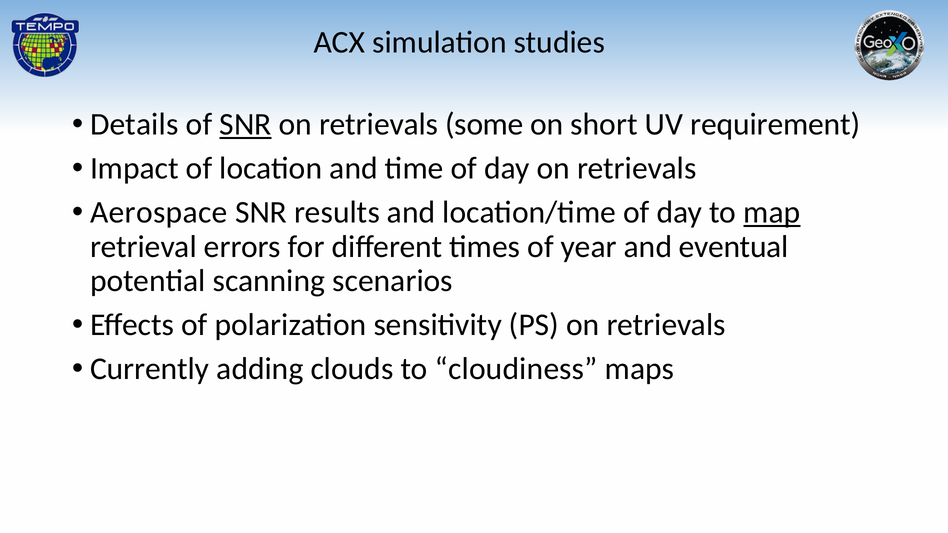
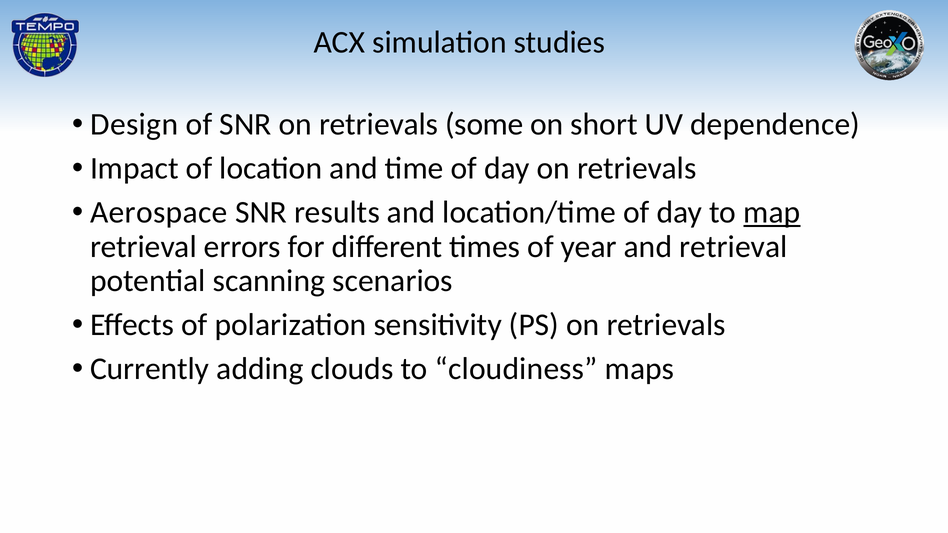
Details: Details -> Design
SNR at (246, 125) underline: present -> none
requirement: requirement -> dependence
and eventual: eventual -> retrieval
